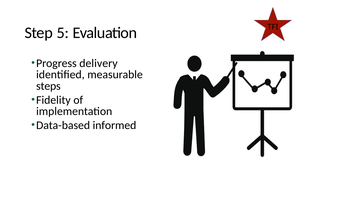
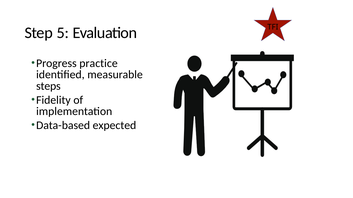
delivery: delivery -> practice
informed: informed -> expected
